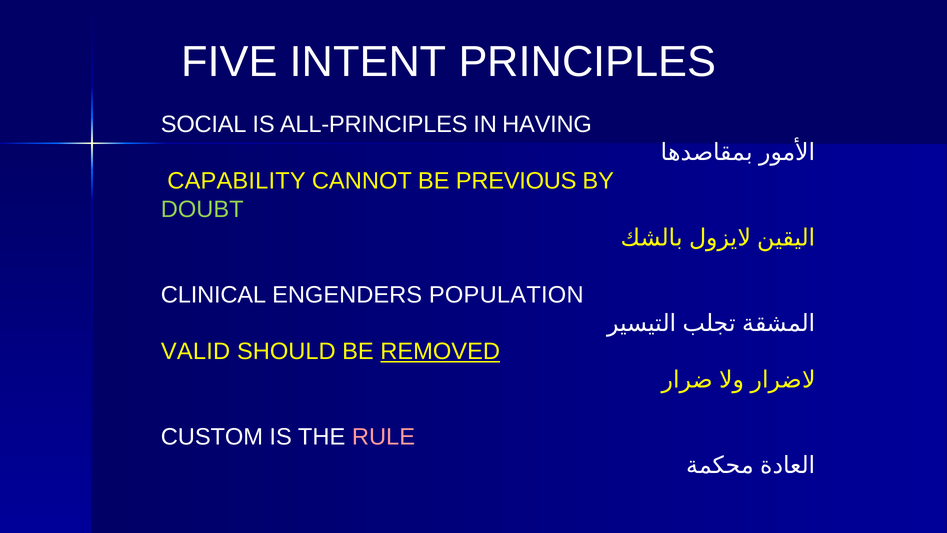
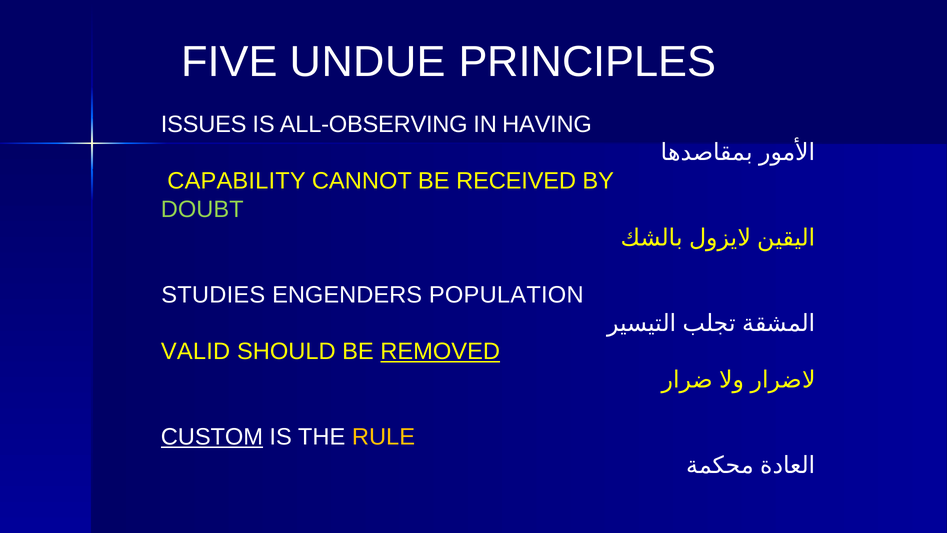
INTENT: INTENT -> UNDUE
SOCIAL: SOCIAL -> ISSUES
ALL-PRINCIPLES: ALL-PRINCIPLES -> ALL-OBSERVING
PREVIOUS: PREVIOUS -> RECEIVED
CLINICAL: CLINICAL -> STUDIES
CUSTOM underline: none -> present
RULE colour: pink -> yellow
